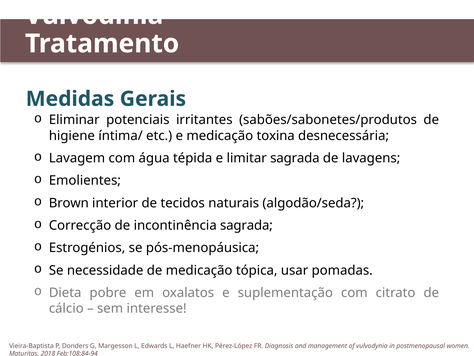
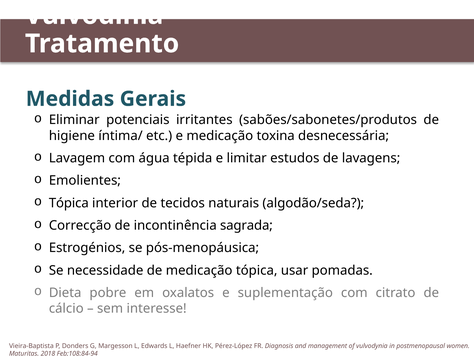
limitar sagrada: sagrada -> estudos
Brown at (69, 203): Brown -> Tópica
